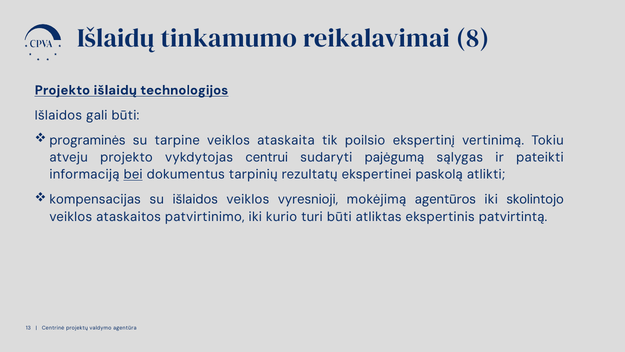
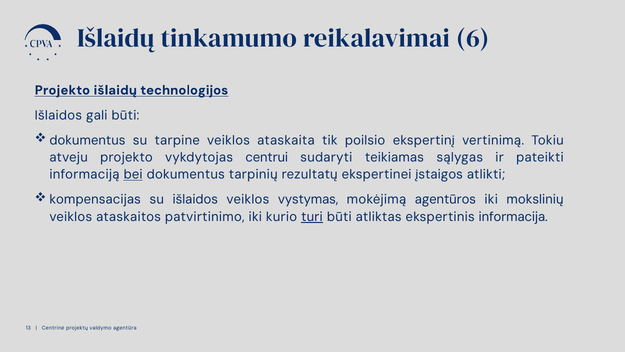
8: 8 -> 6
programinės at (87, 140): programinės -> dokumentus
pajėgumą: pajėgumą -> teikiamas
paskolą: paskolą -> įstaigos
vyresnioji: vyresnioji -> vystymas
skolintojo: skolintojo -> mokslinių
turi underline: none -> present
patvirtintą: patvirtintą -> informacija
